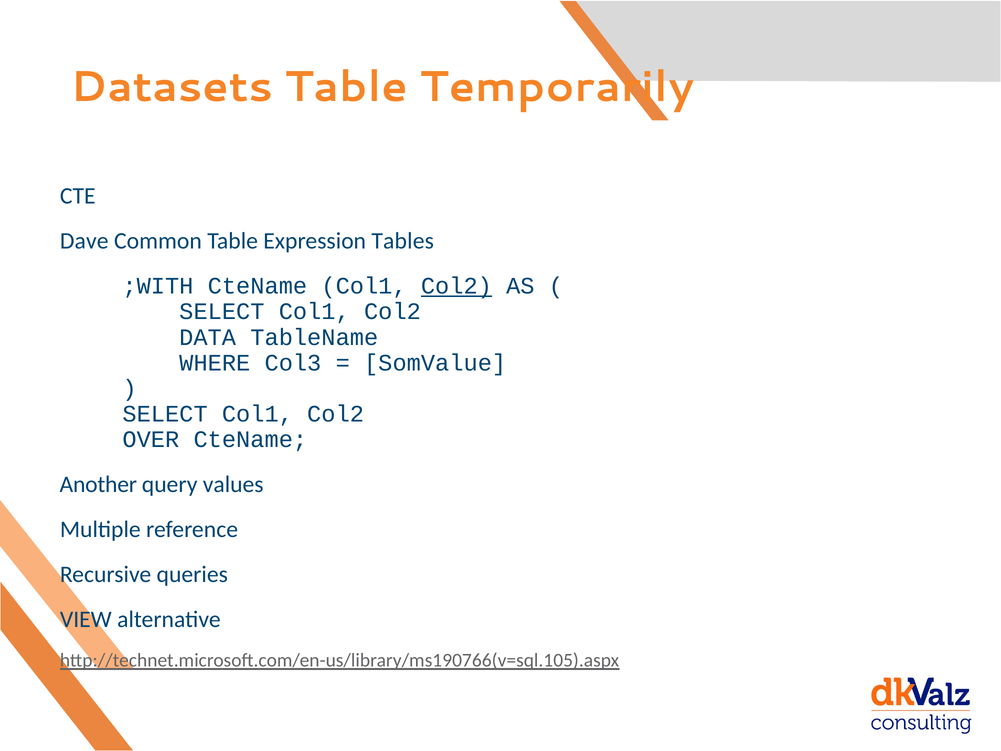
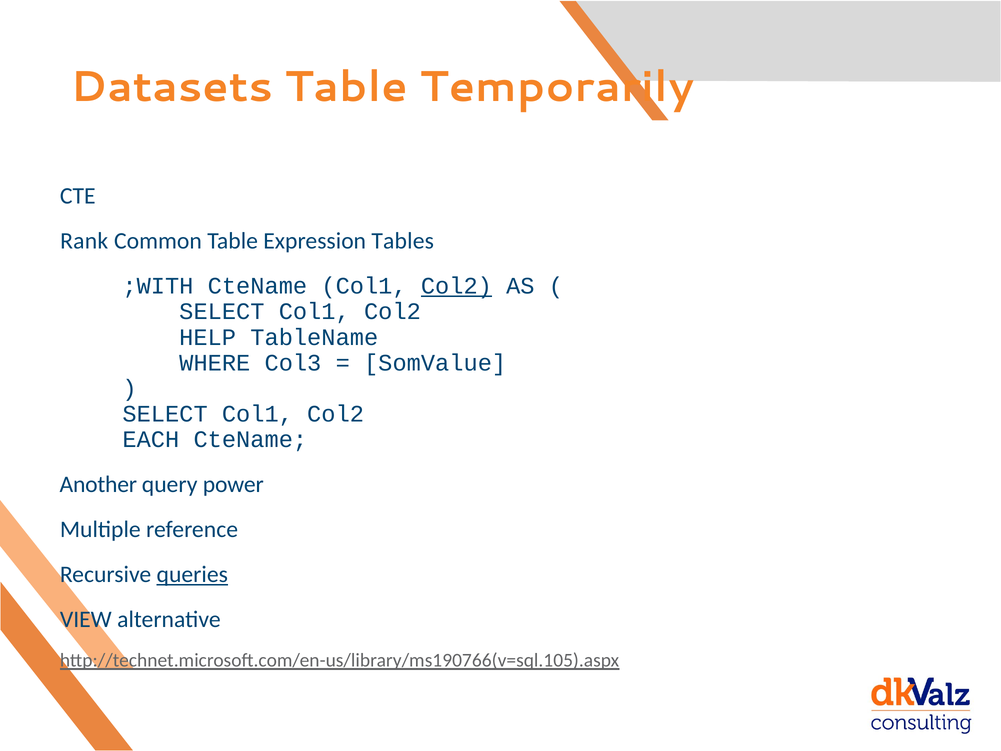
Dave: Dave -> Rank
DATA: DATA -> HELP
OVER: OVER -> EACH
values: values -> power
queries underline: none -> present
